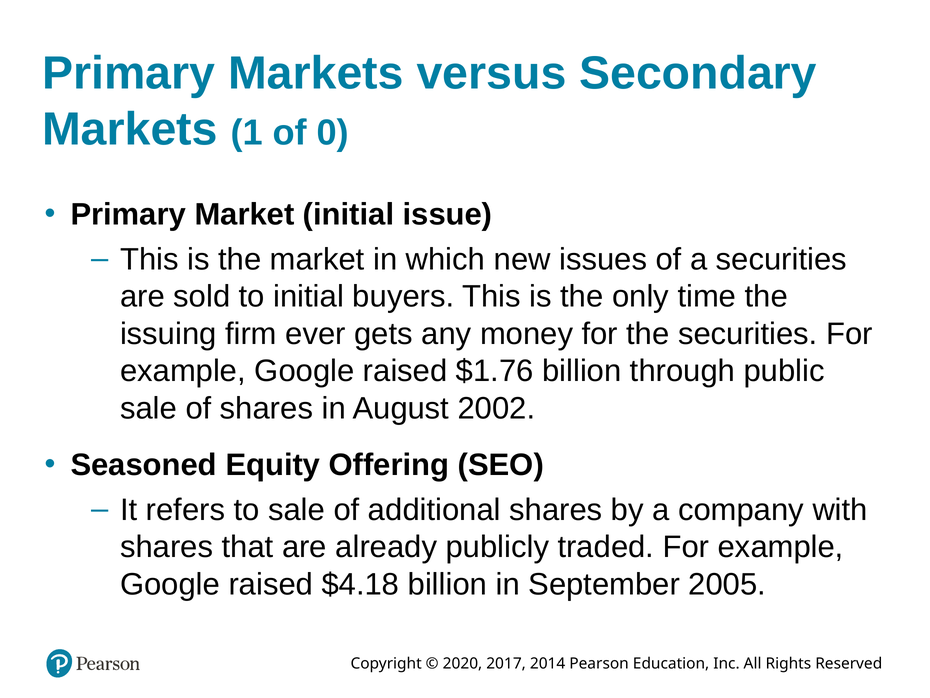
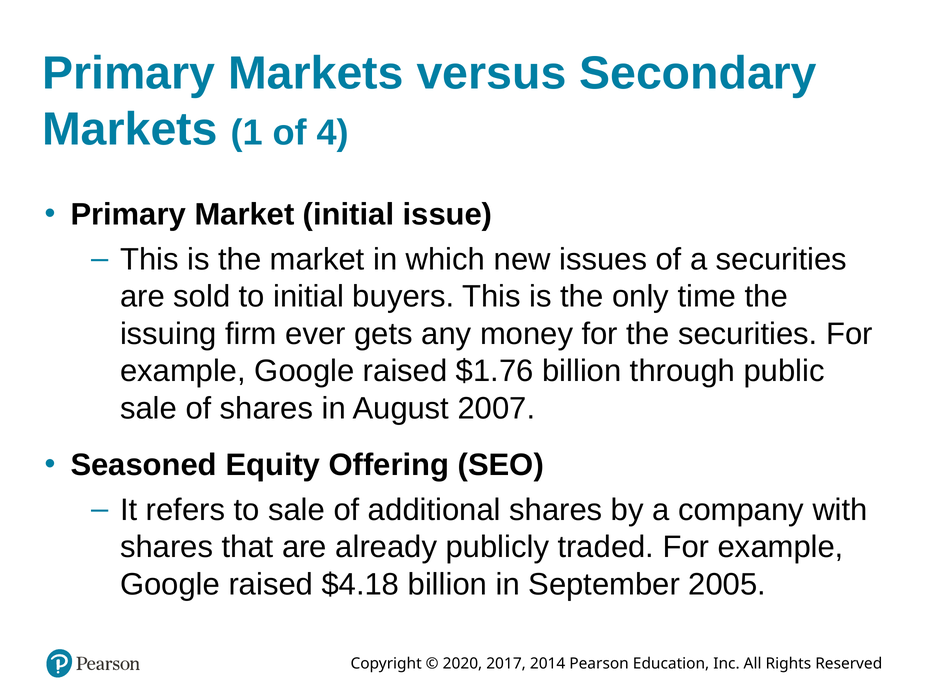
0: 0 -> 4
2002: 2002 -> 2007
